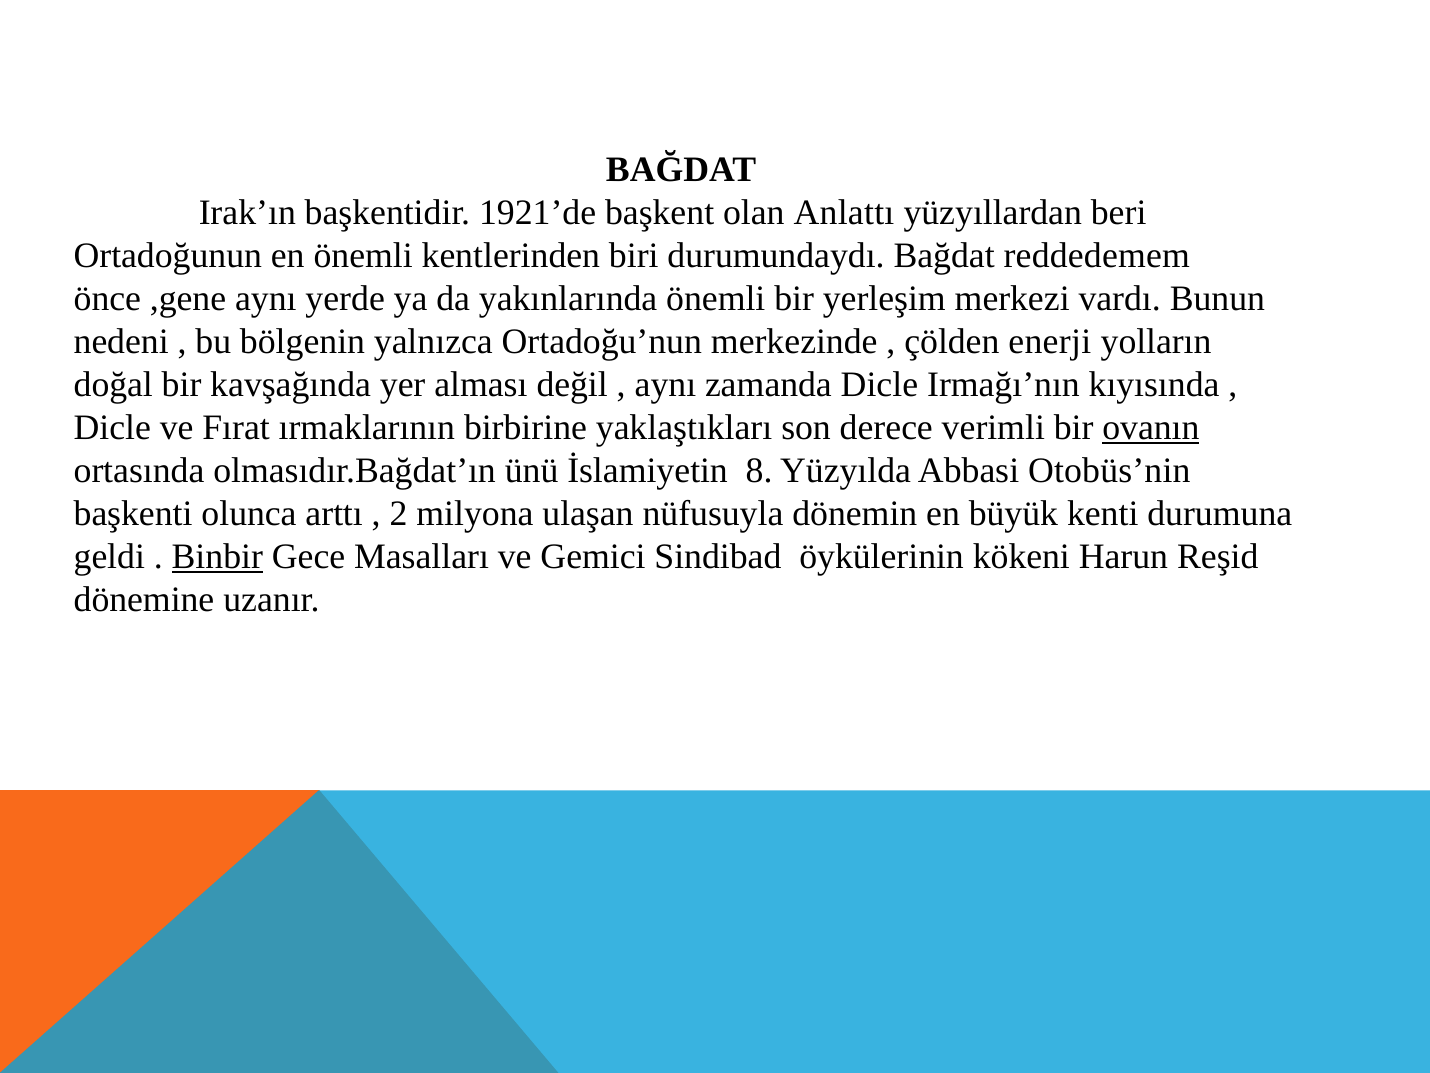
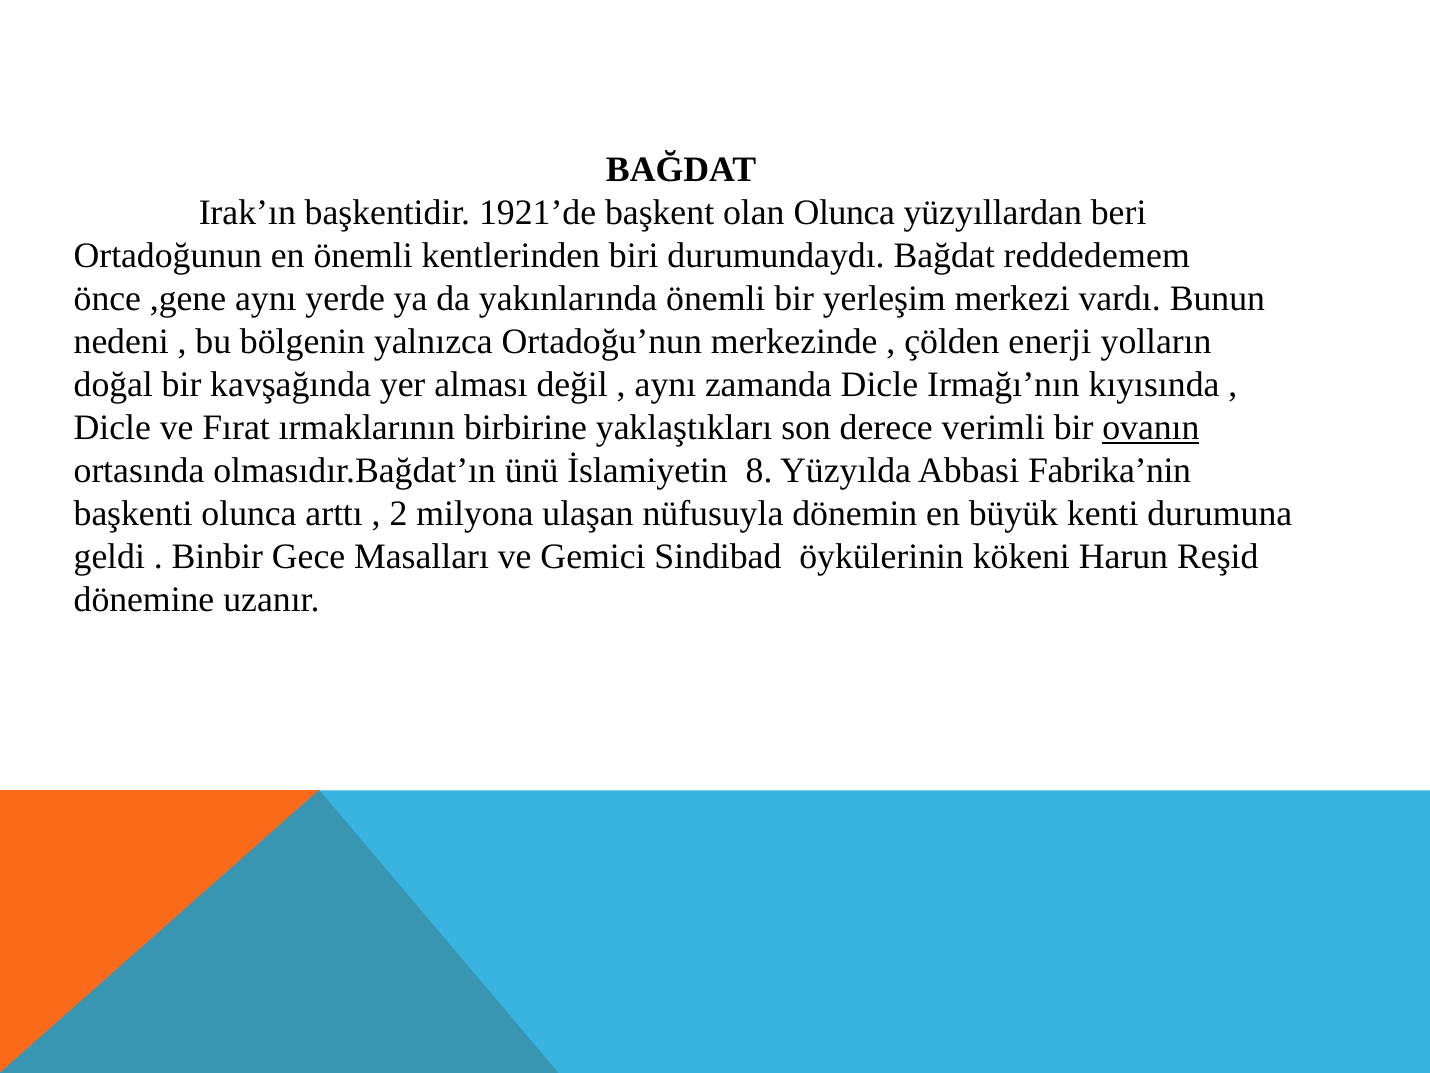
olan Anlattı: Anlattı -> Olunca
Otobüs’nin: Otobüs’nin -> Fabrika’nin
Binbir underline: present -> none
